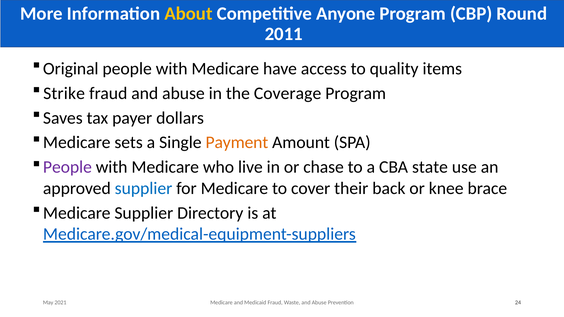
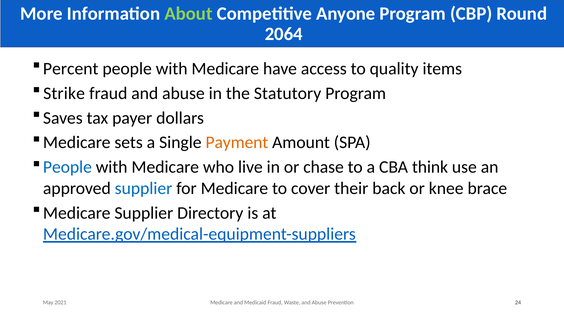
About colour: yellow -> light green
2011: 2011 -> 2064
Original: Original -> Percent
Coverage: Coverage -> Statutory
People at (67, 167) colour: purple -> blue
state: state -> think
